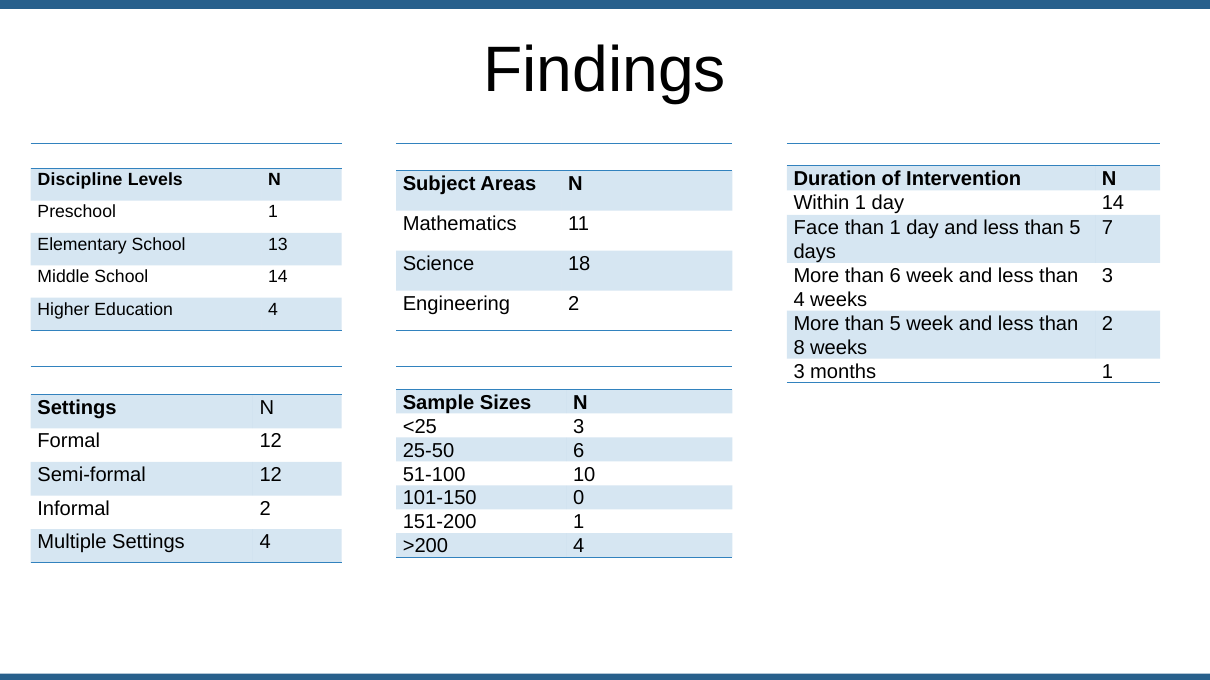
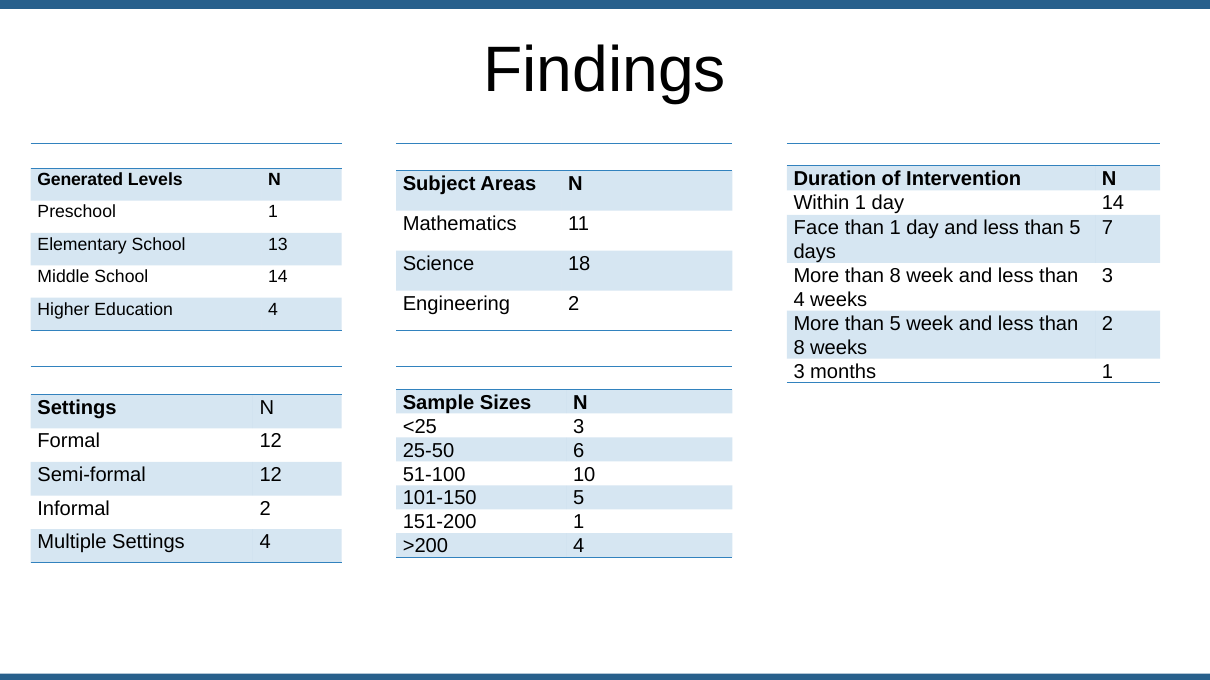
Discipline: Discipline -> Generated
More than 6: 6 -> 8
101-150 0: 0 -> 5
